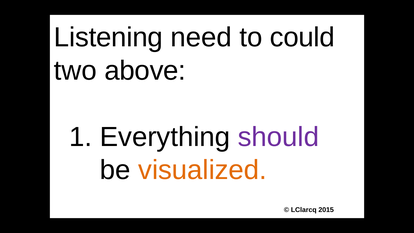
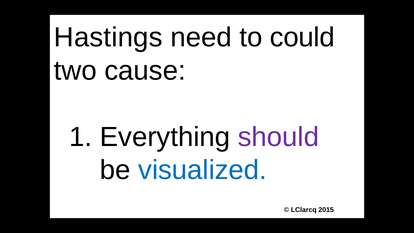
Listening: Listening -> Hastings
above: above -> cause
visualized colour: orange -> blue
